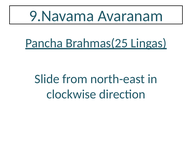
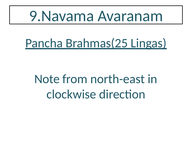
Slide: Slide -> Note
